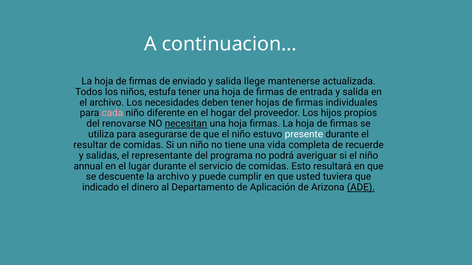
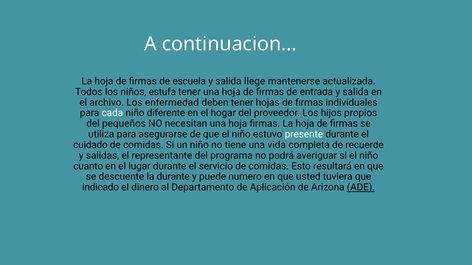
enviado: enviado -> escuela
necesidades: necesidades -> enfermedad
cada colour: pink -> white
renovarse: renovarse -> pequeños
necesitan underline: present -> none
resultar: resultar -> cuidado
annual: annual -> cuanto
la archivo: archivo -> durante
cumplir: cumplir -> numero
